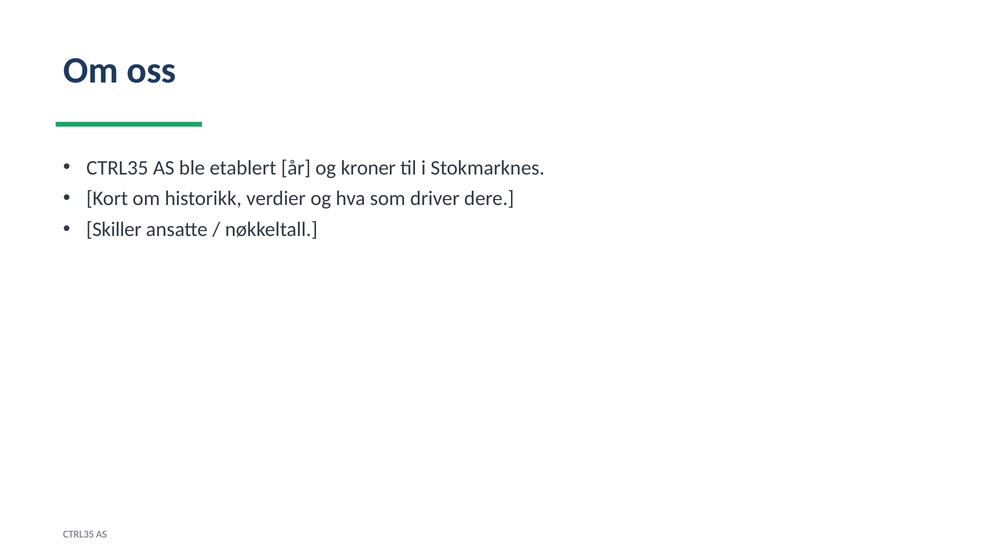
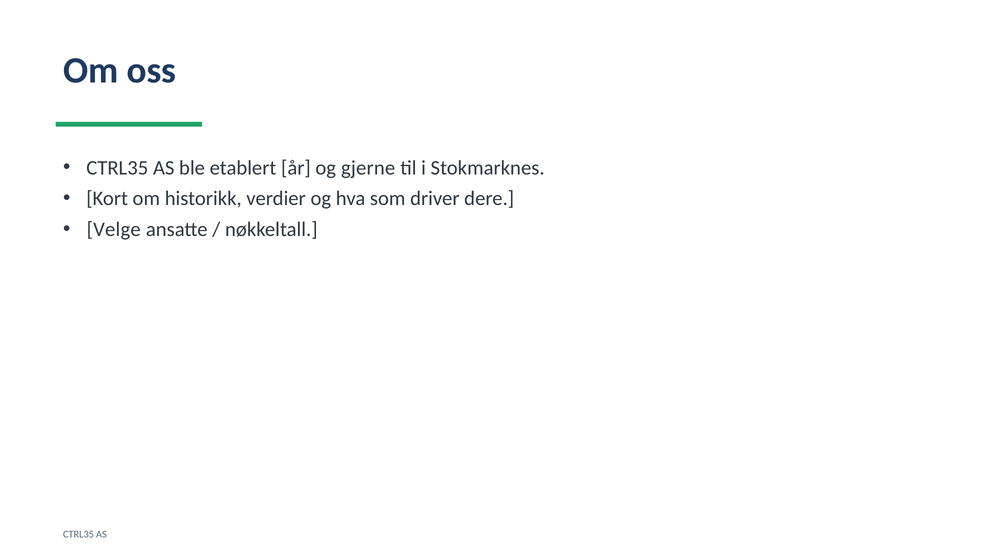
kroner: kroner -> gjerne
Skiller: Skiller -> Velge
